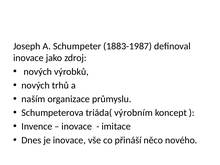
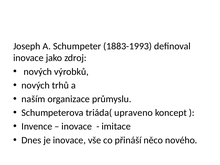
1883-1987: 1883-1987 -> 1883-1993
výrobním: výrobním -> upraveno
